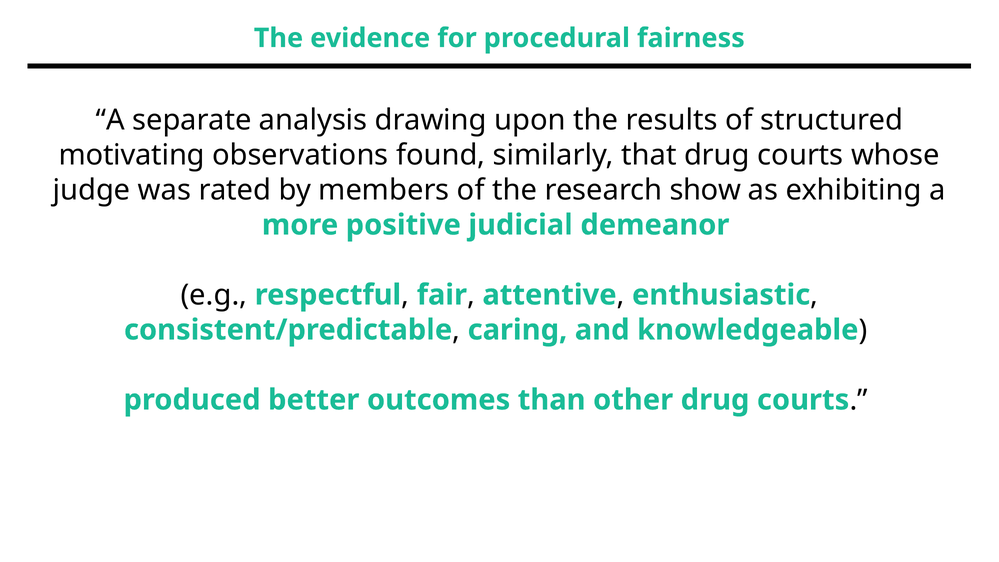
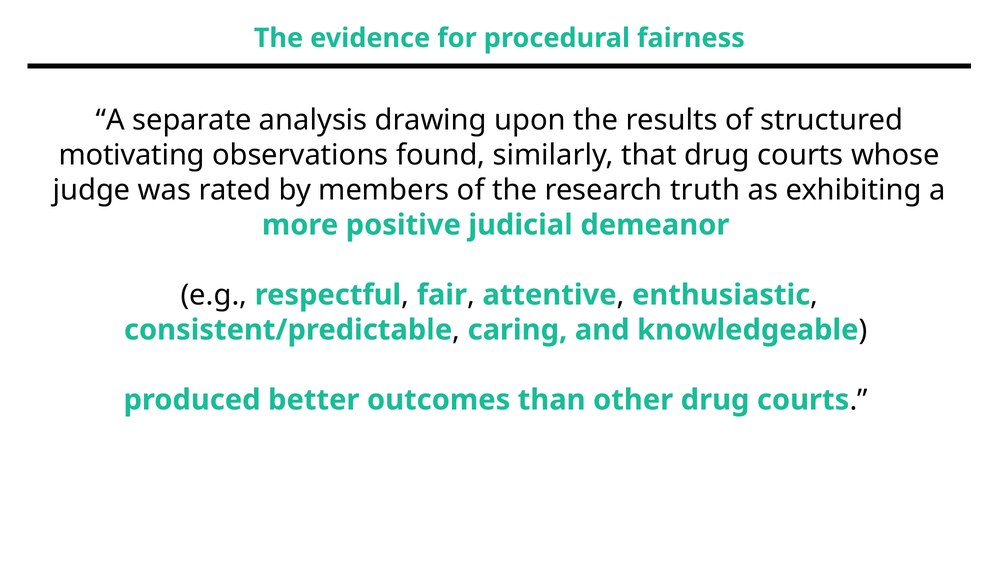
show: show -> truth
